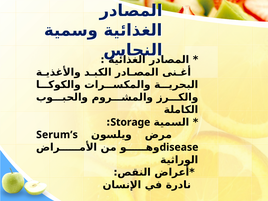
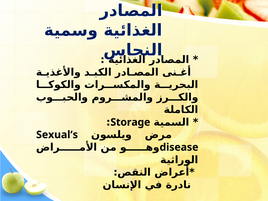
Serum’s: Serum’s -> Sexual’s
